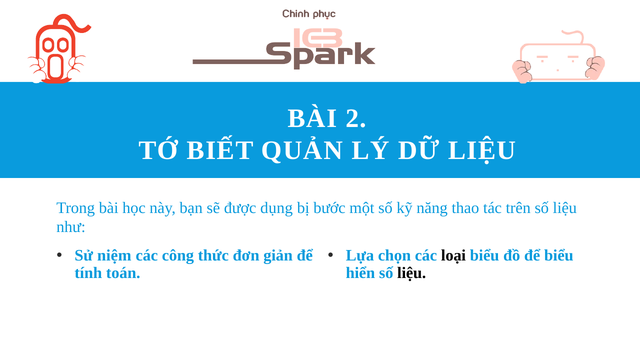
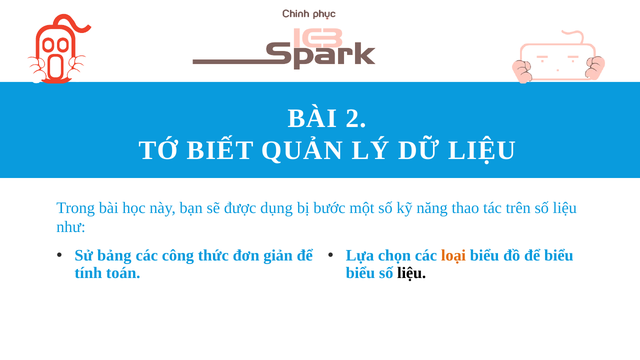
niệm: niệm -> bảng
loại colour: black -> orange
hiển at (360, 273): hiển -> biểu
